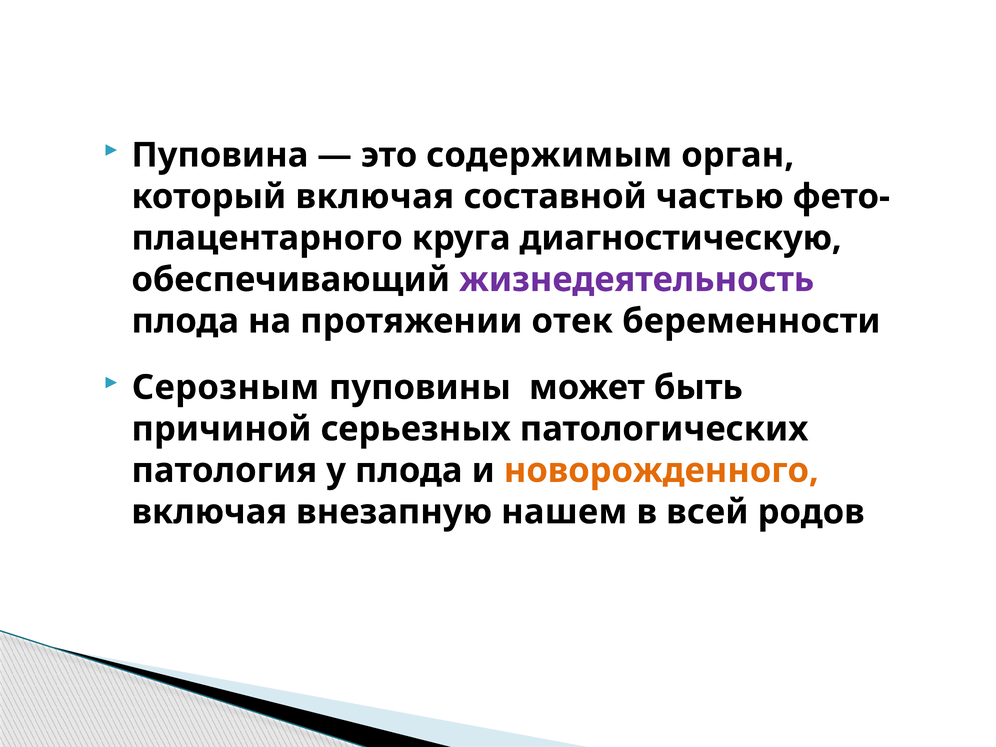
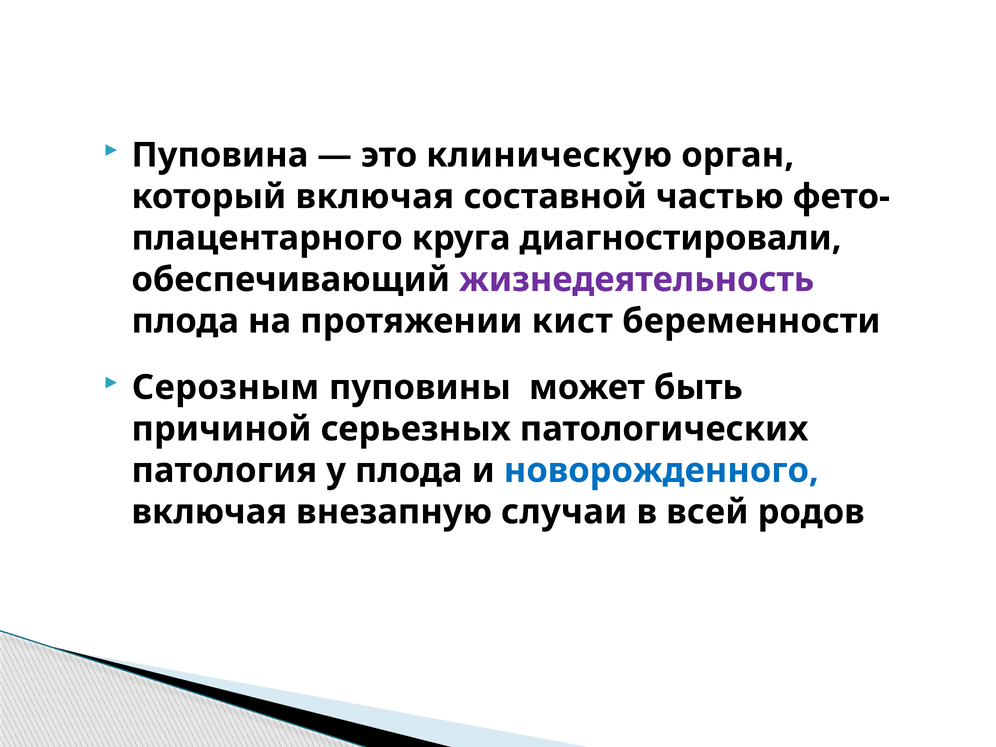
содержимым: содержимым -> клиническую
диагностическую: диагностическую -> диагностировали
отек: отек -> кист
новорожденного colour: orange -> blue
нашем: нашем -> случаи
